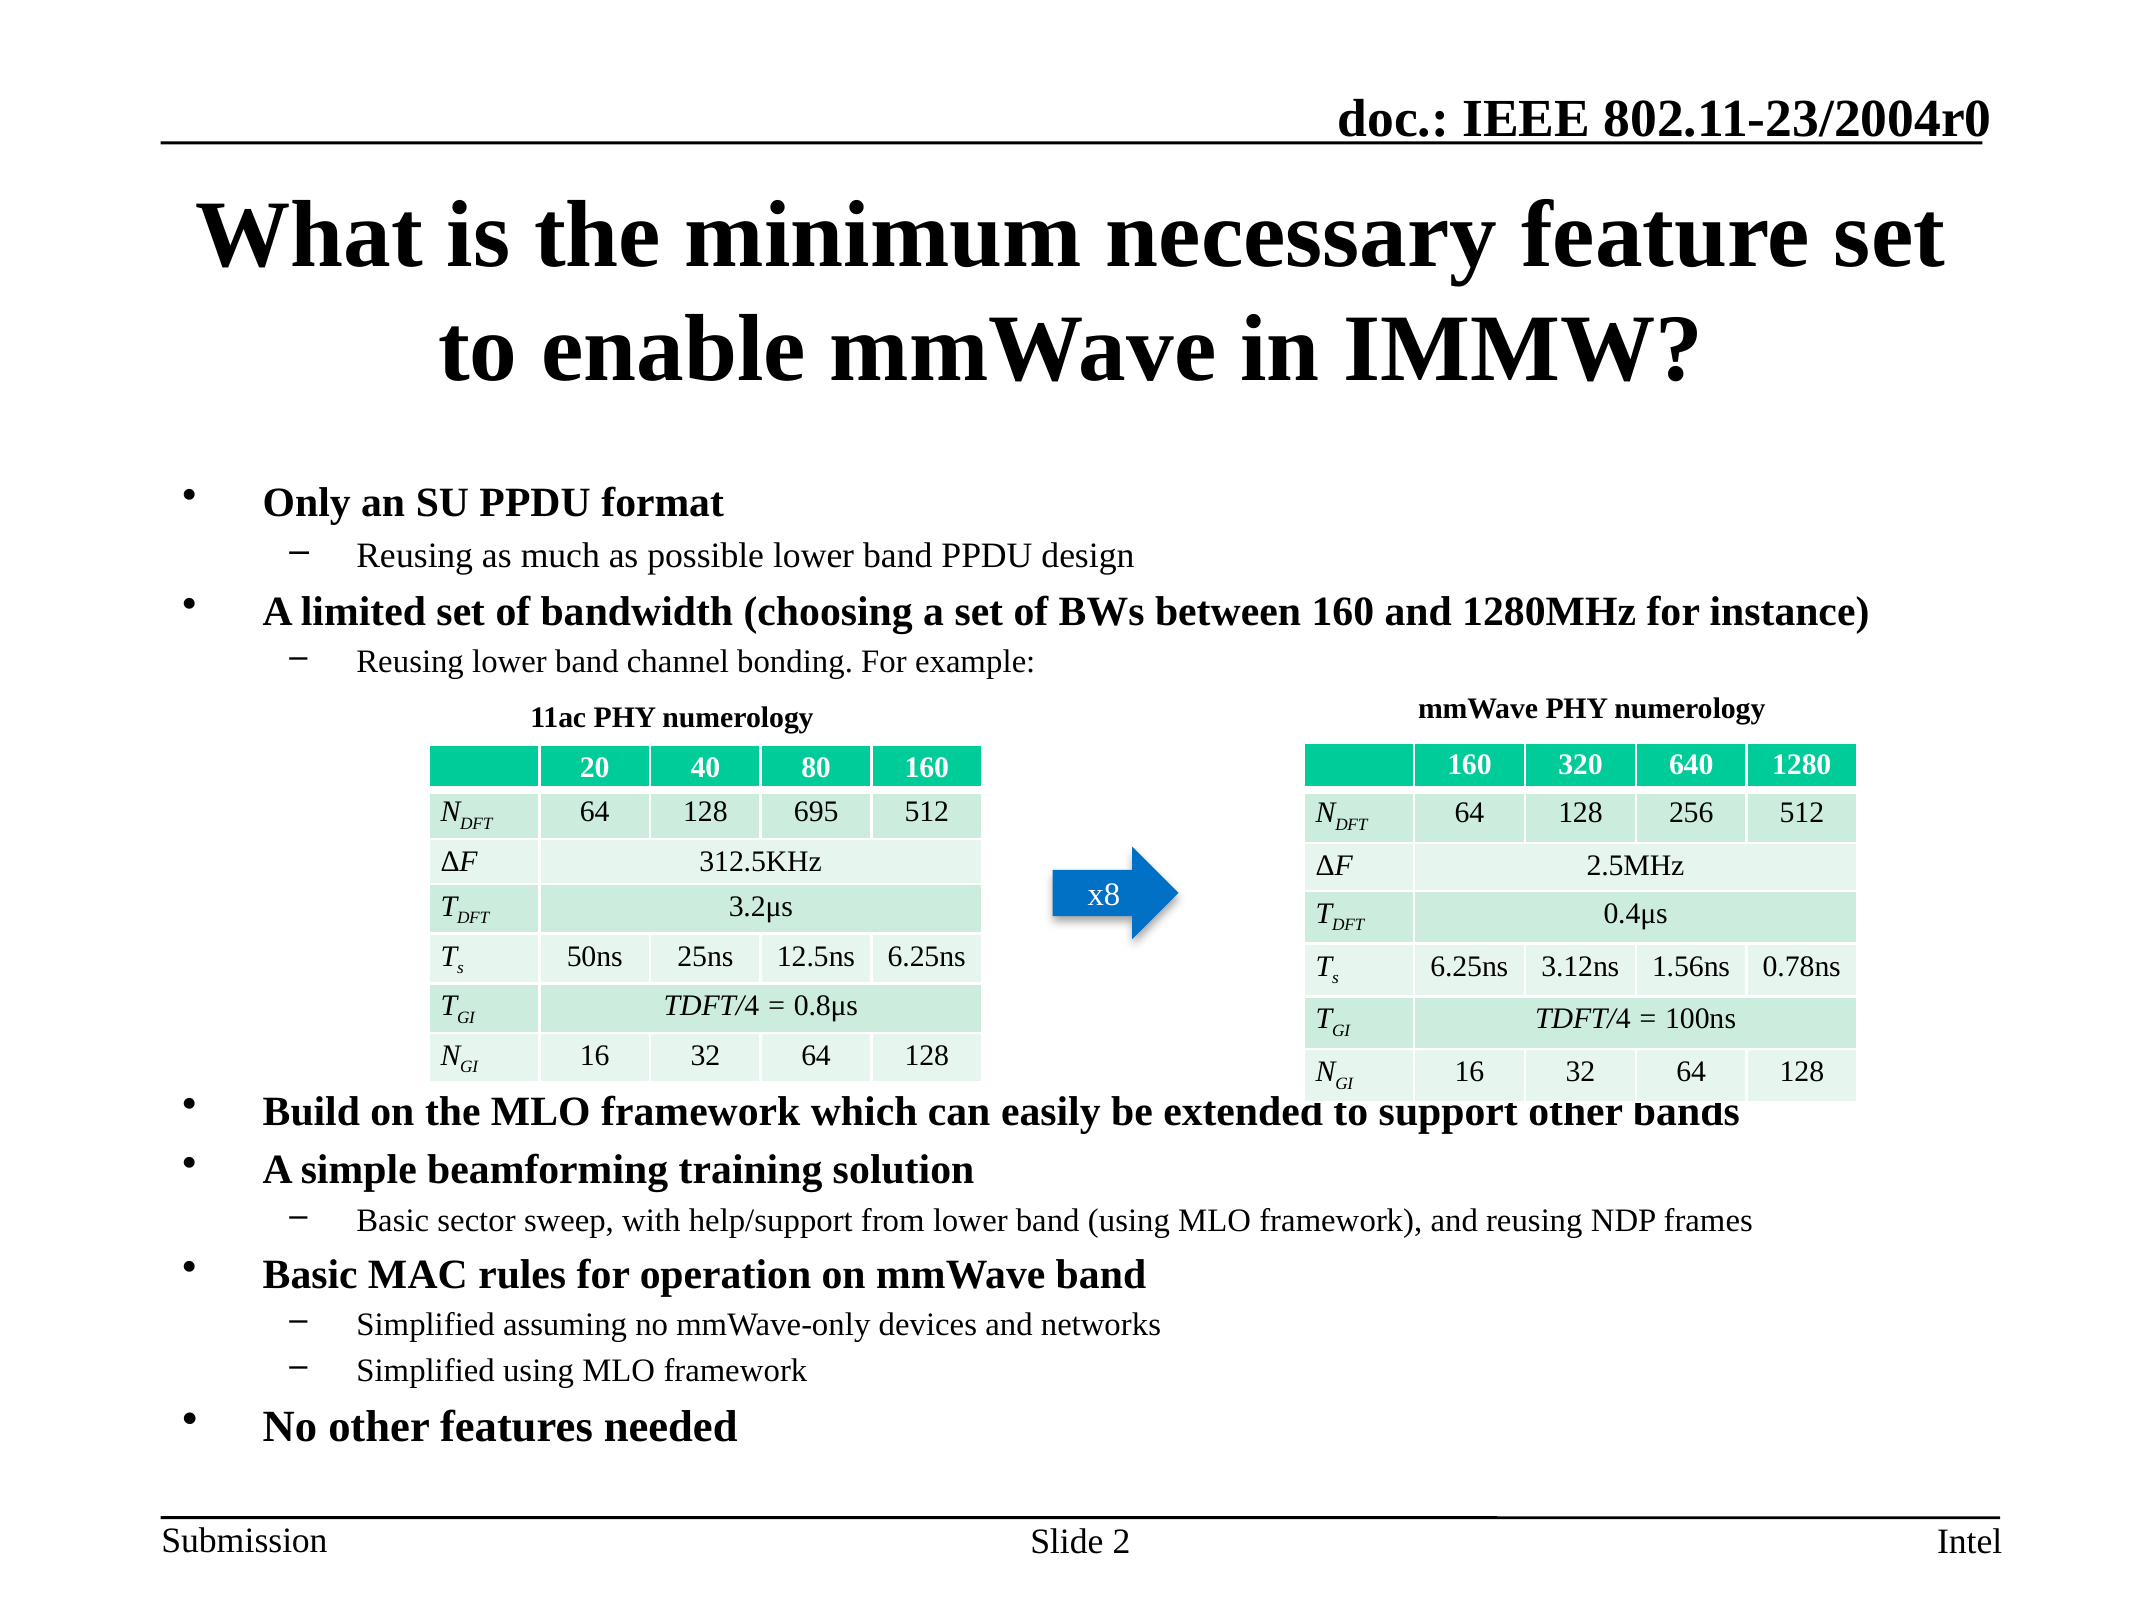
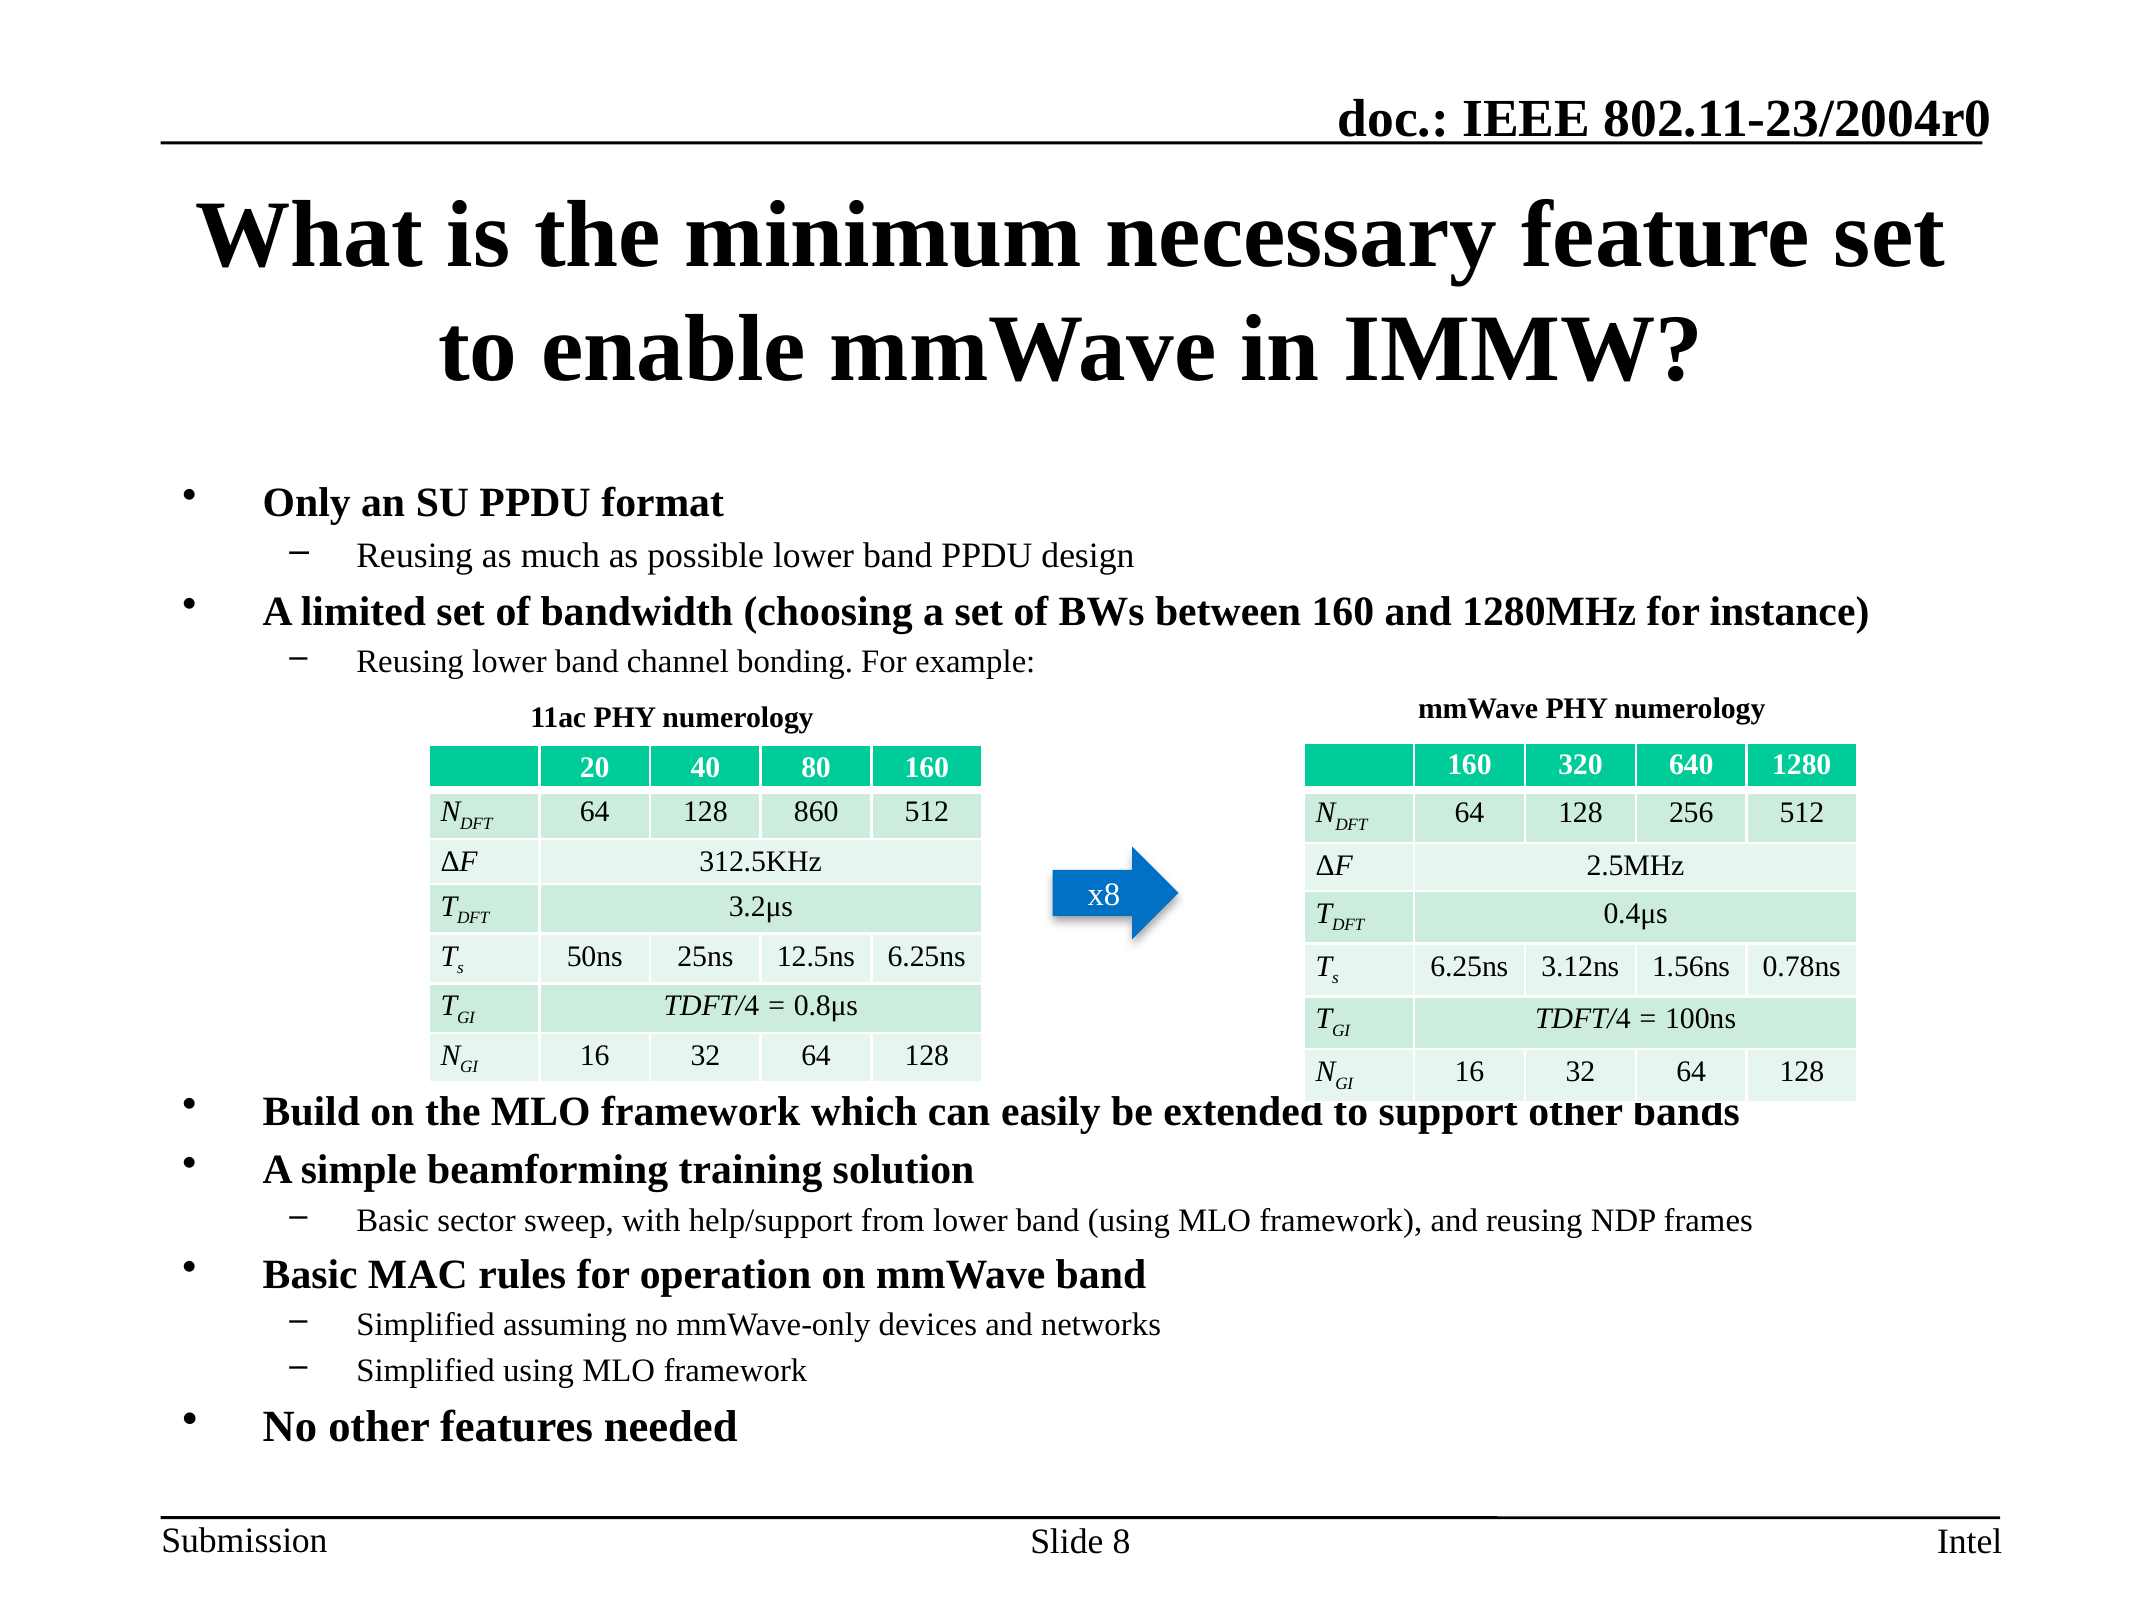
695: 695 -> 860
2: 2 -> 8
